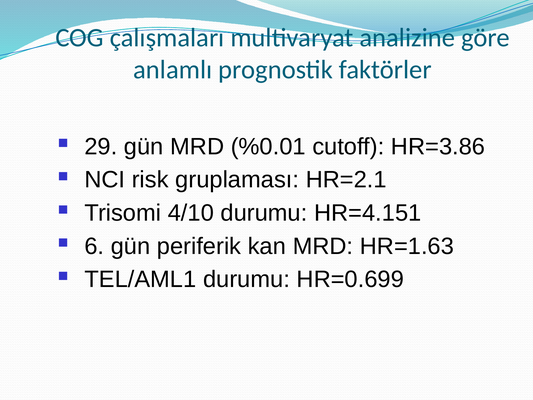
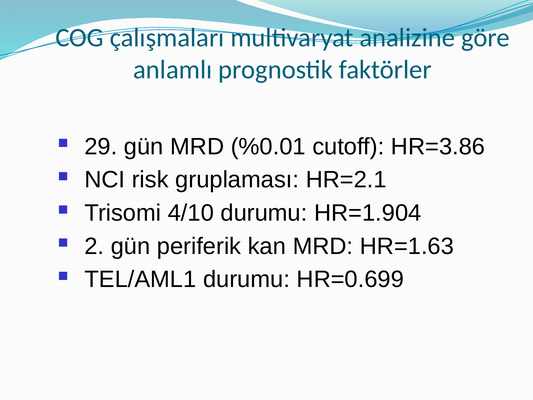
HR=4.151: HR=4.151 -> HR=1.904
6: 6 -> 2
